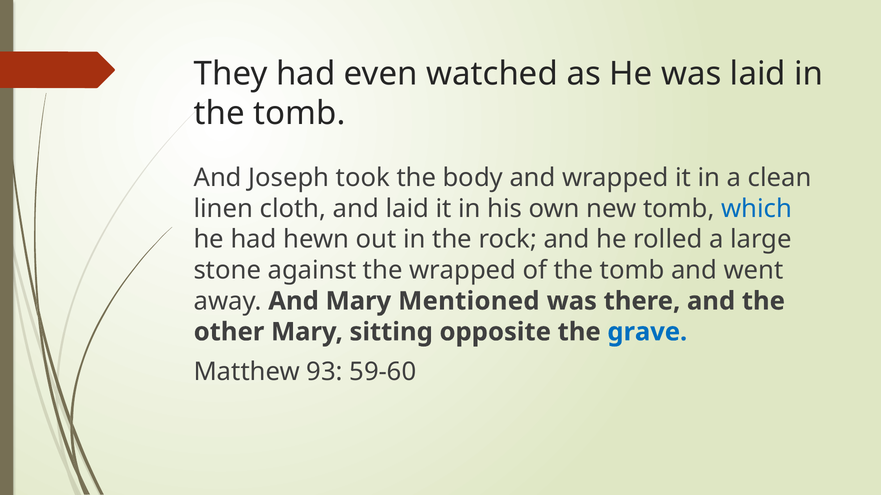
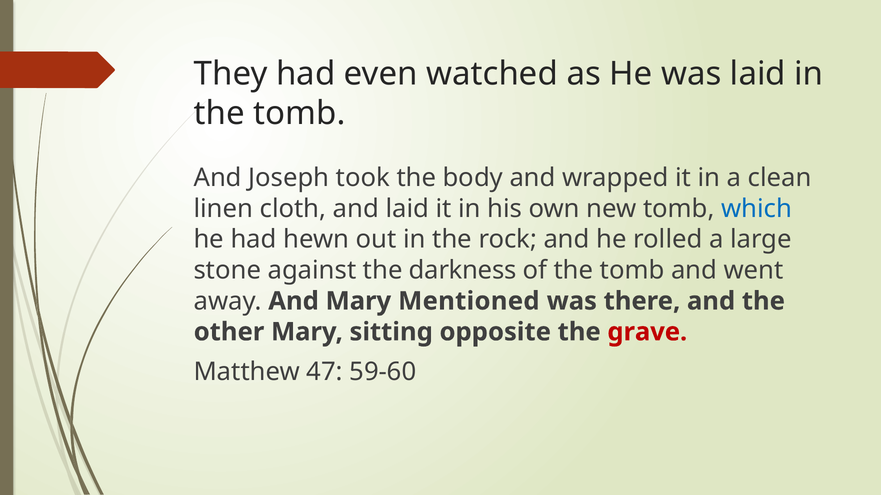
the wrapped: wrapped -> darkness
grave colour: blue -> red
93: 93 -> 47
